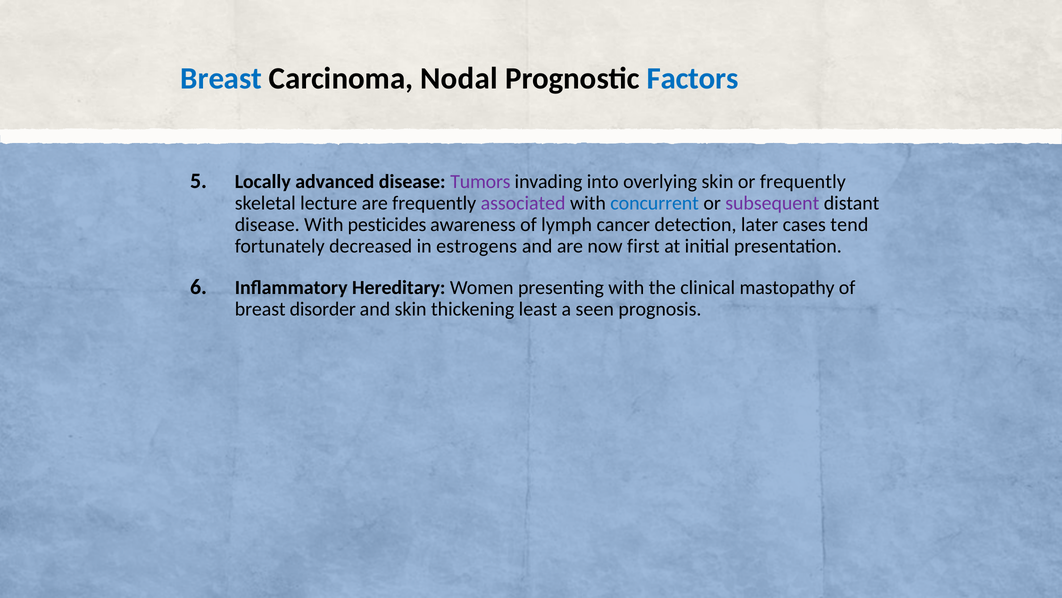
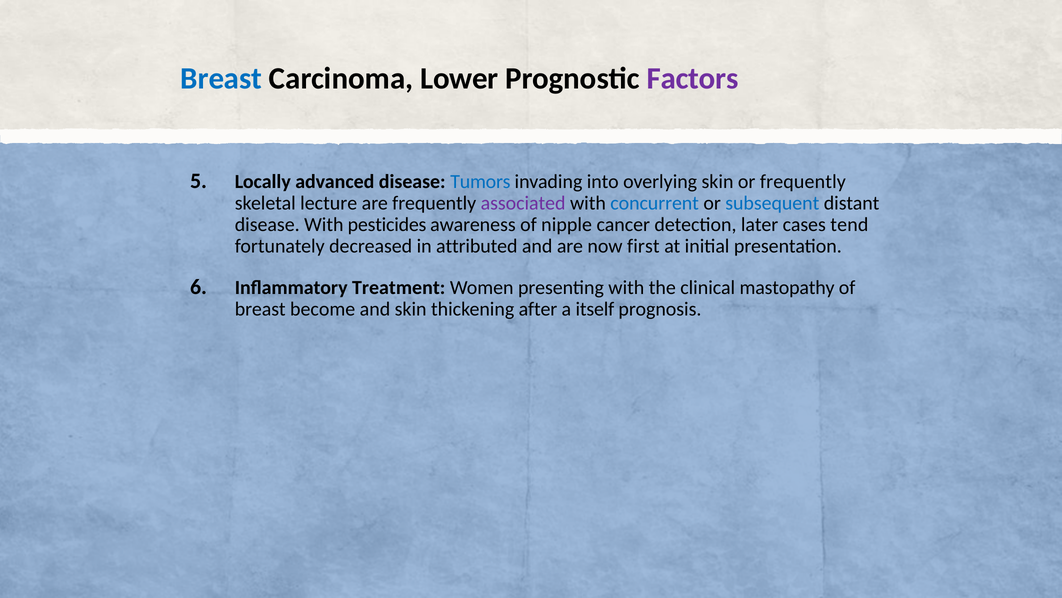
Nodal: Nodal -> Lower
Factors colour: blue -> purple
Tumors colour: purple -> blue
subsequent colour: purple -> blue
lymph: lymph -> nipple
estrogens: estrogens -> attributed
Hereditary: Hereditary -> Treatment
disorder: disorder -> become
least: least -> after
seen: seen -> itself
